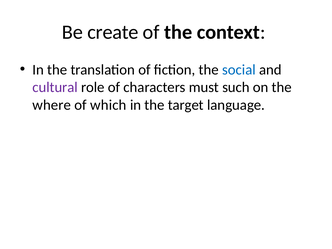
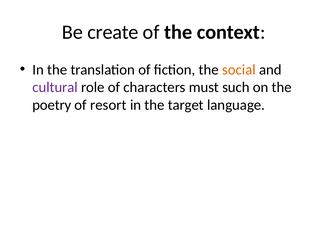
social colour: blue -> orange
where: where -> poetry
which: which -> resort
